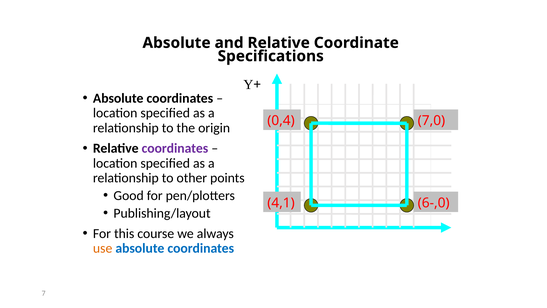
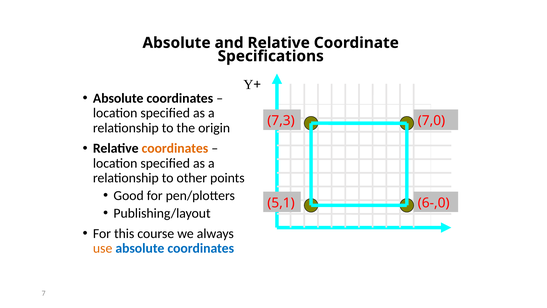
0,4: 0,4 -> 7,3
coordinates at (175, 148) colour: purple -> orange
4,1: 4,1 -> 5,1
